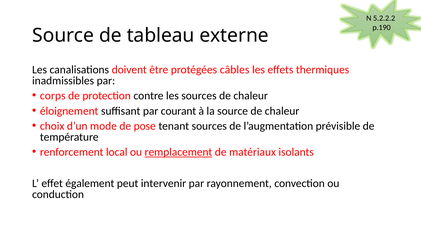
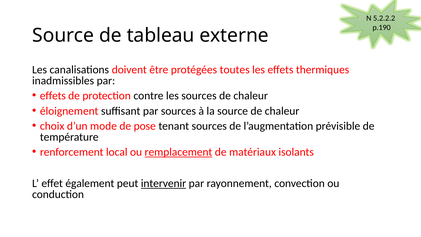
câbles: câbles -> toutes
corps at (53, 96): corps -> effets
par courant: courant -> sources
intervenir underline: none -> present
